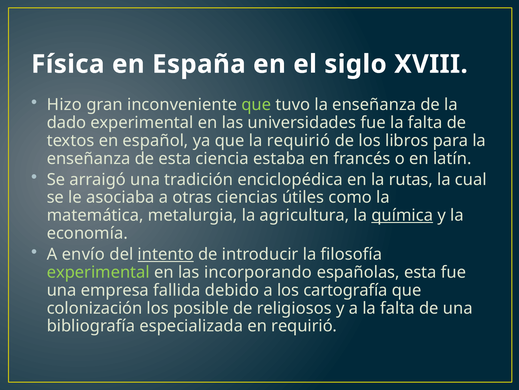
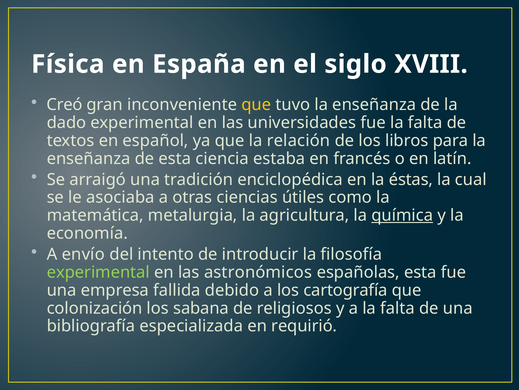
Hizo: Hizo -> Creó
que at (256, 105) colour: light green -> yellow
la requirió: requirió -> relación
rutas: rutas -> éstas
intento underline: present -> none
incorporando: incorporando -> astronómicos
posible: posible -> sabana
